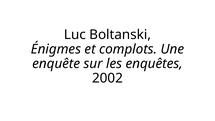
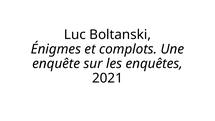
2002: 2002 -> 2021
